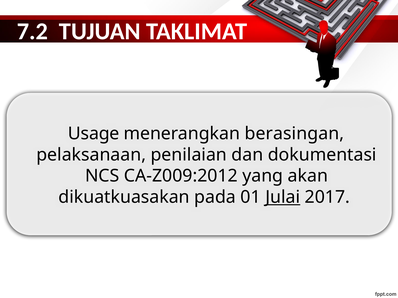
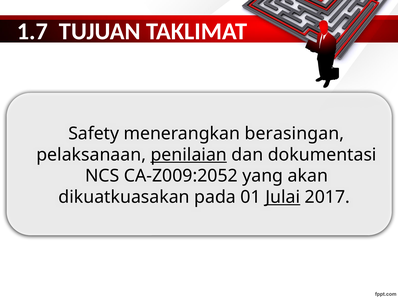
7.2: 7.2 -> 1.7
Usage: Usage -> Safety
penilaian underline: none -> present
CA-Z009:2012: CA-Z009:2012 -> CA-Z009:2052
